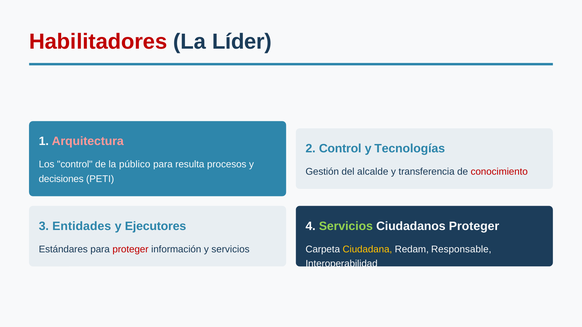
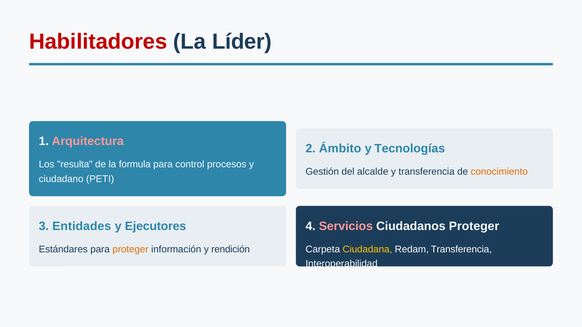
2 Control: Control -> Ámbito
Los control: control -> resulta
público: público -> formula
resulta: resulta -> control
conocimiento colour: red -> orange
decisiones: decisiones -> ciudadano
Servicios at (346, 226) colour: light green -> pink
proteger at (130, 249) colour: red -> orange
y servicios: servicios -> rendición
Redam Responsable: Responsable -> Transferencia
